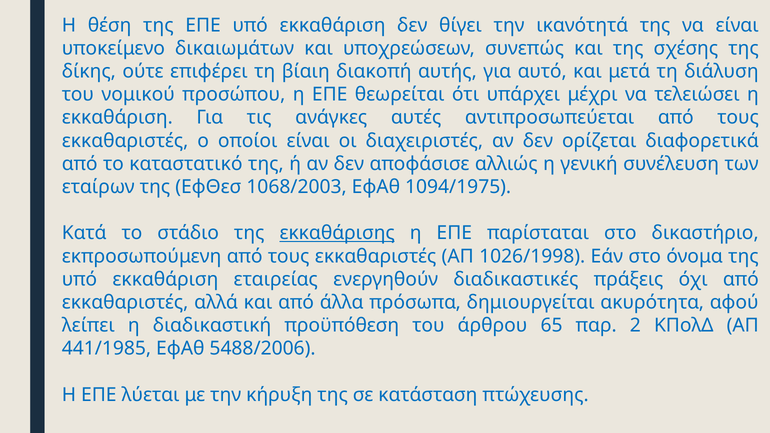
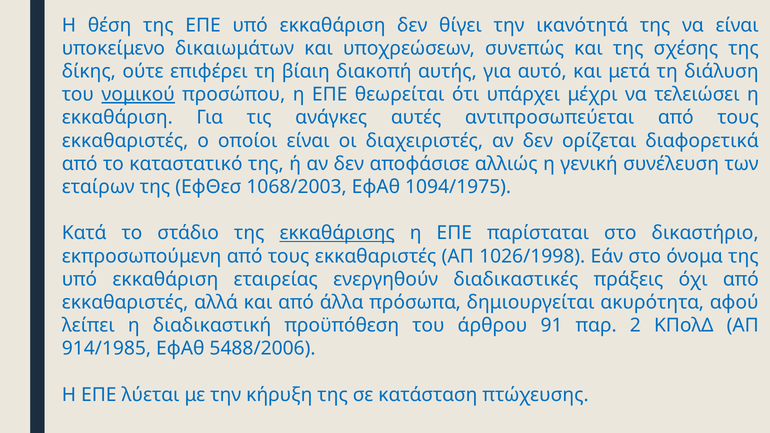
νομικού underline: none -> present
65: 65 -> 91
441/1985: 441/1985 -> 914/1985
